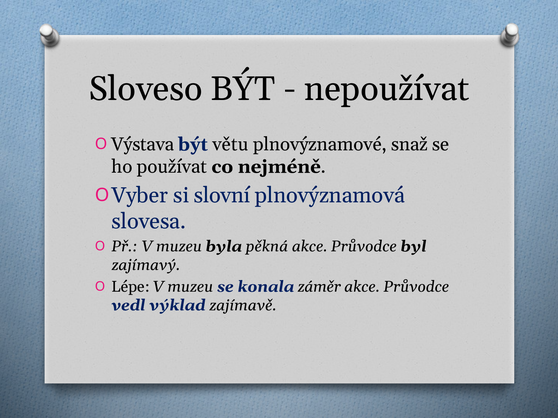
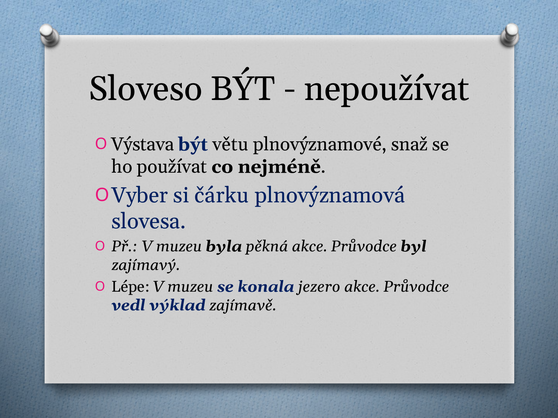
slovní: slovní -> čárku
záměr: záměr -> jezero
